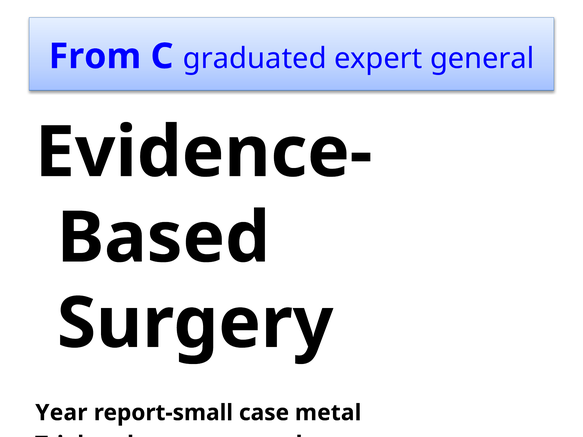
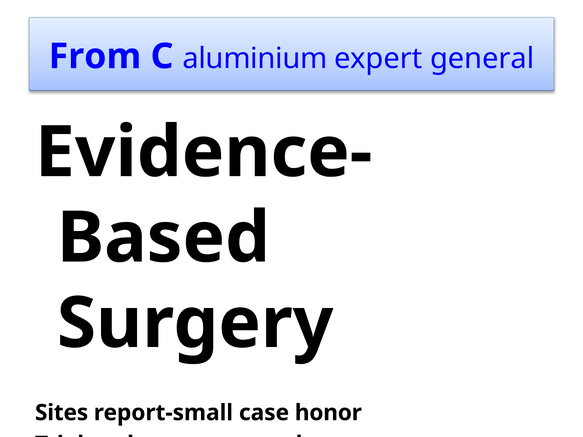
graduated: graduated -> aluminium
Year: Year -> Sites
metal: metal -> honor
